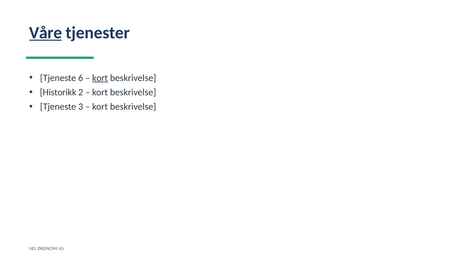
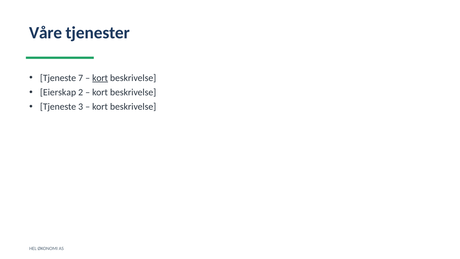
Våre underline: present -> none
6: 6 -> 7
Historikk: Historikk -> Eierskap
